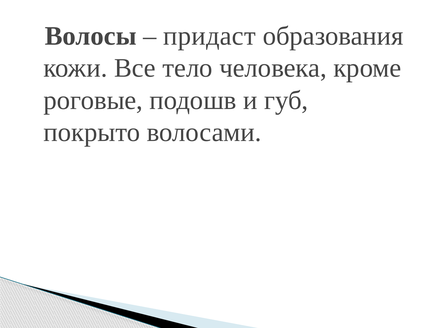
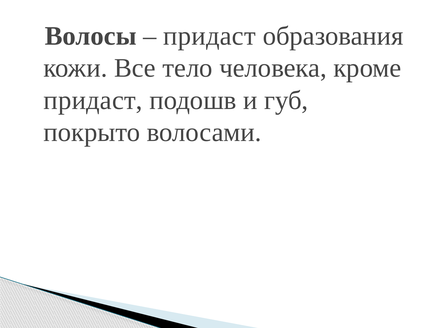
роговые at (93, 100): роговые -> придаст
